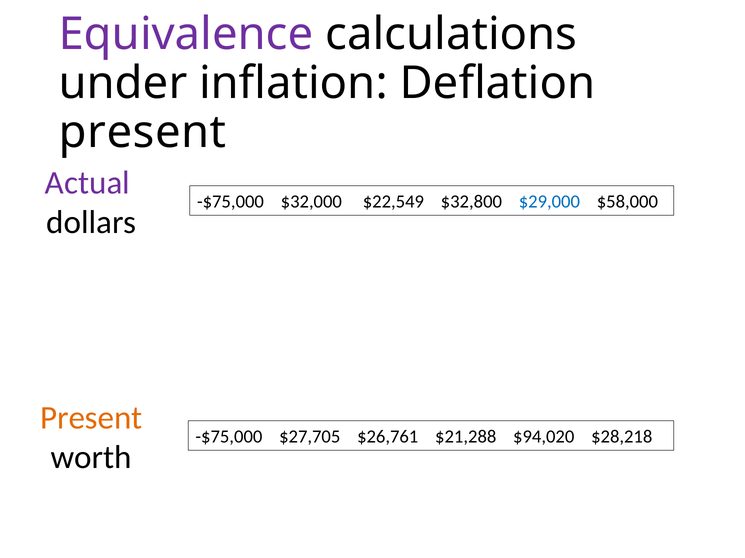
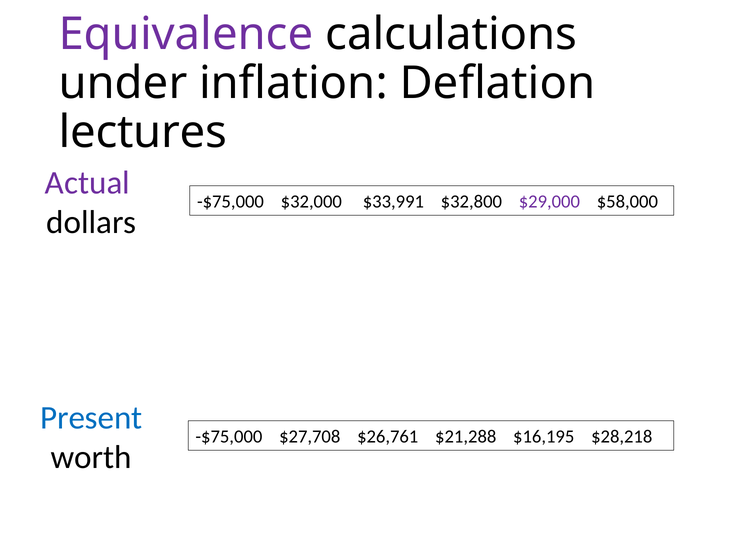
present at (143, 133): present -> lectures
$22,549: $22,549 -> $33,991
$29,000 colour: blue -> purple
Present at (91, 418) colour: orange -> blue
$27,705: $27,705 -> $27,708
$94,020: $94,020 -> $16,195
